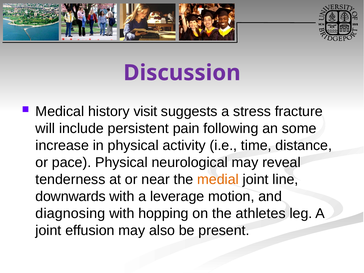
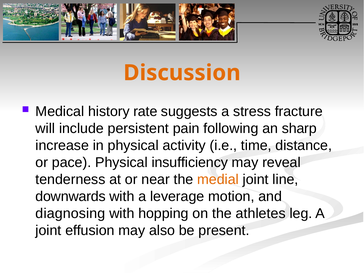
Discussion colour: purple -> orange
visit: visit -> rate
some: some -> sharp
neurological: neurological -> insufficiency
